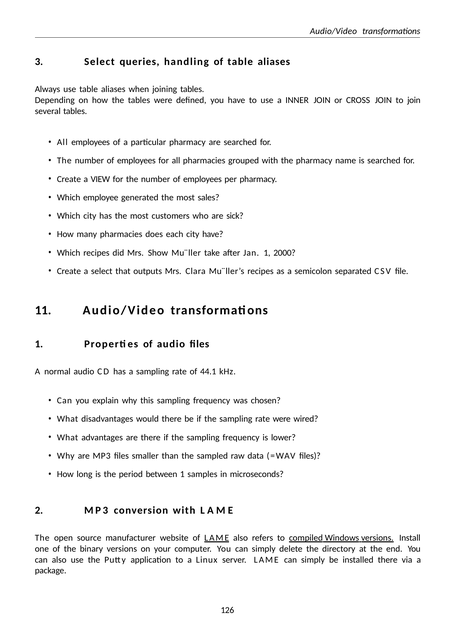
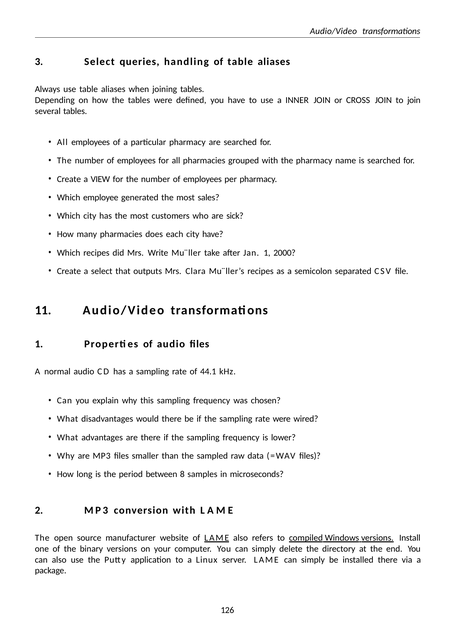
Show: Show -> Write
between 1: 1 -> 8
